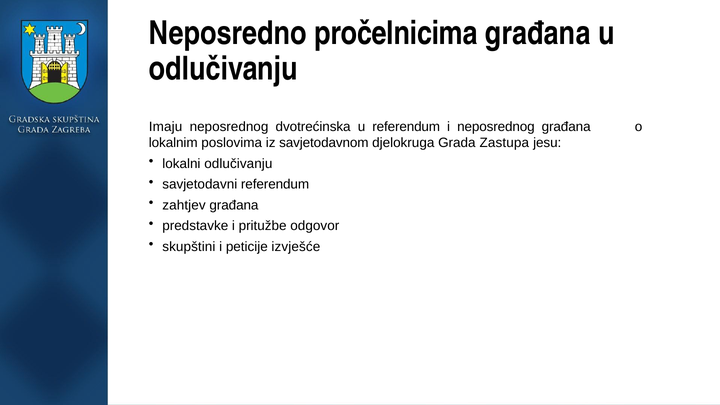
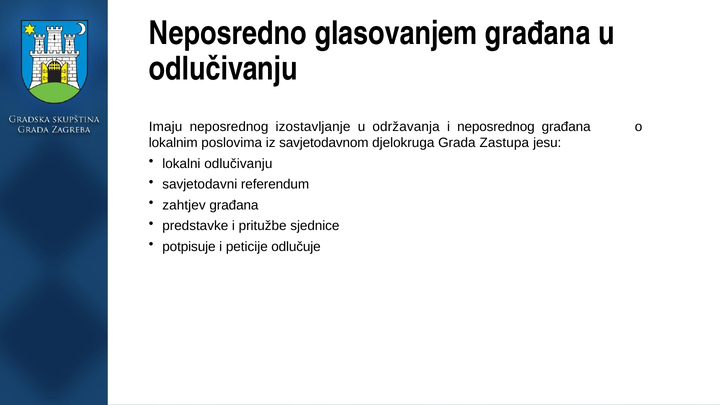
pročelnicima: pročelnicima -> glasovanjem
dvotrećinska: dvotrećinska -> izostavljanje
u referendum: referendum -> održavanja
odgovor: odgovor -> sjednice
skupštini: skupštini -> potpisuje
izvješće: izvješće -> odlučuje
